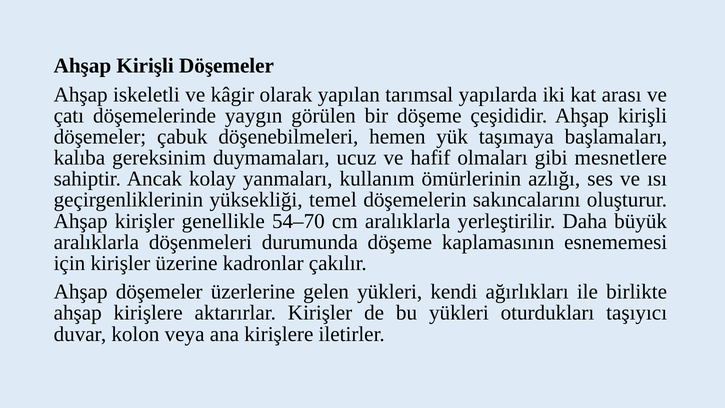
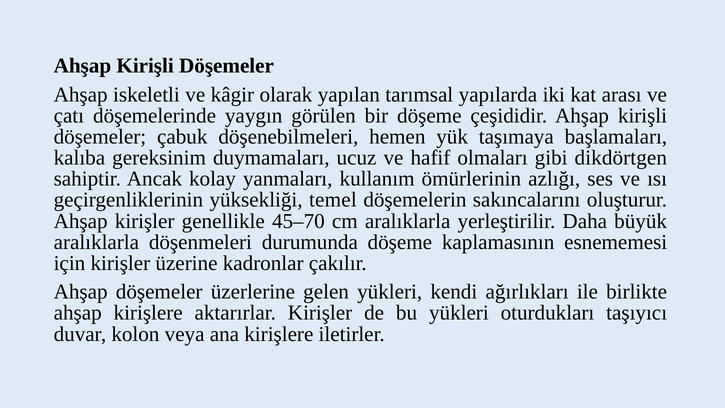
mesnetlere: mesnetlere -> dikdörtgen
54–70: 54–70 -> 45–70
